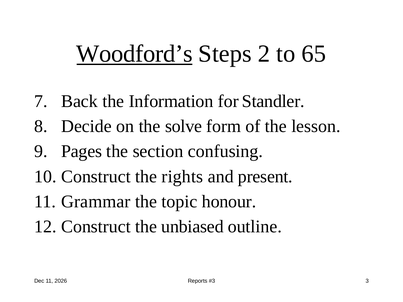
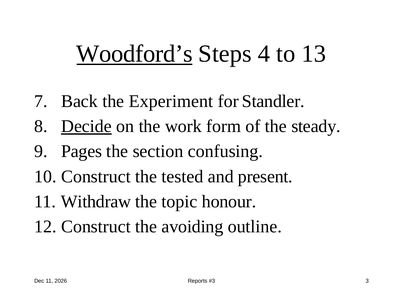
2: 2 -> 4
65: 65 -> 13
Information: Information -> Experiment
Decide underline: none -> present
solve: solve -> work
lesson: lesson -> steady
rights: rights -> tested
Grammar: Grammar -> Withdraw
unbiased: unbiased -> avoiding
